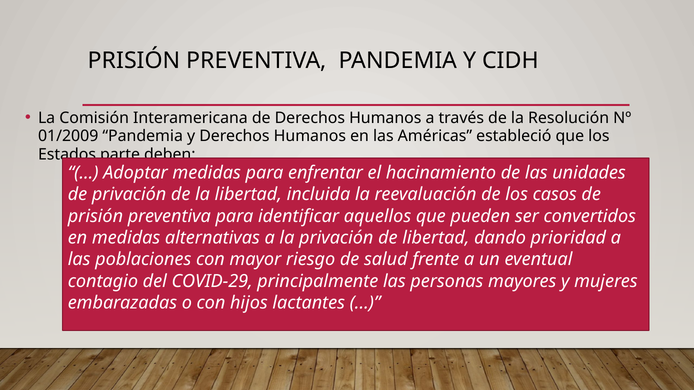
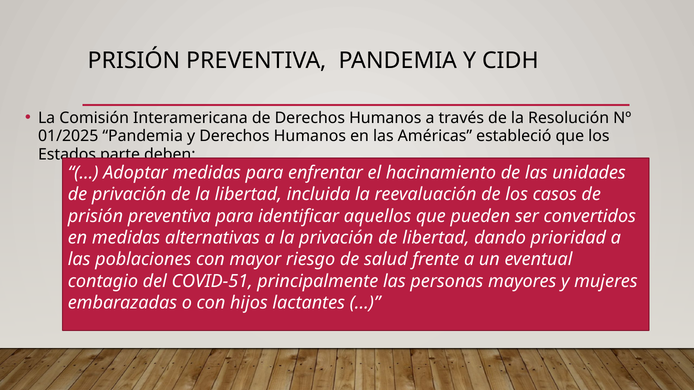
01/2009: 01/2009 -> 01/2025
COVID-29: COVID-29 -> COVID-51
